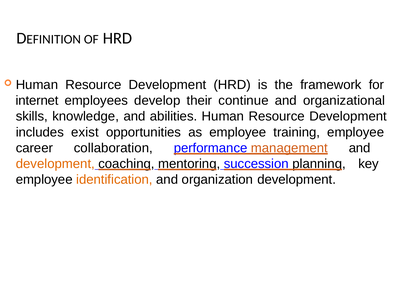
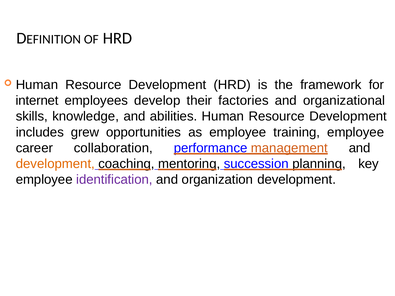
continue: continue -> factories
exist: exist -> grew
identification colour: orange -> purple
